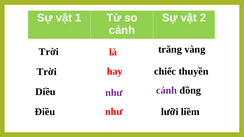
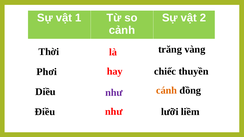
Trời at (49, 52): Trời -> Thời
Trời at (47, 72): Trời -> Phơi
cánh colour: purple -> orange
